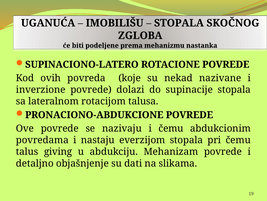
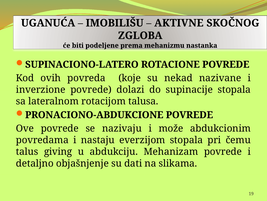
STOPALA at (179, 23): STOPALA -> AKTIVNE
i čemu: čemu -> može
